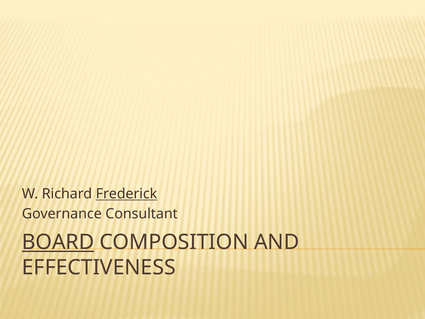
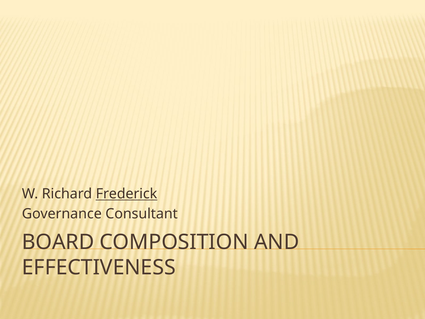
BOARD underline: present -> none
